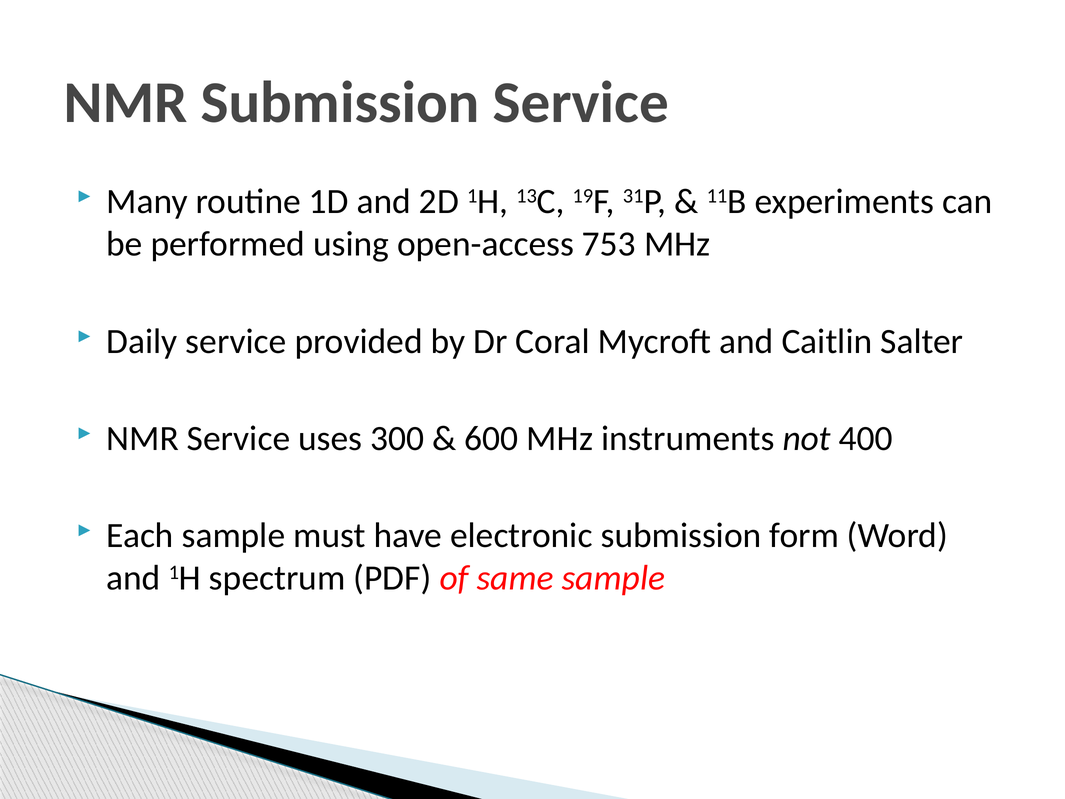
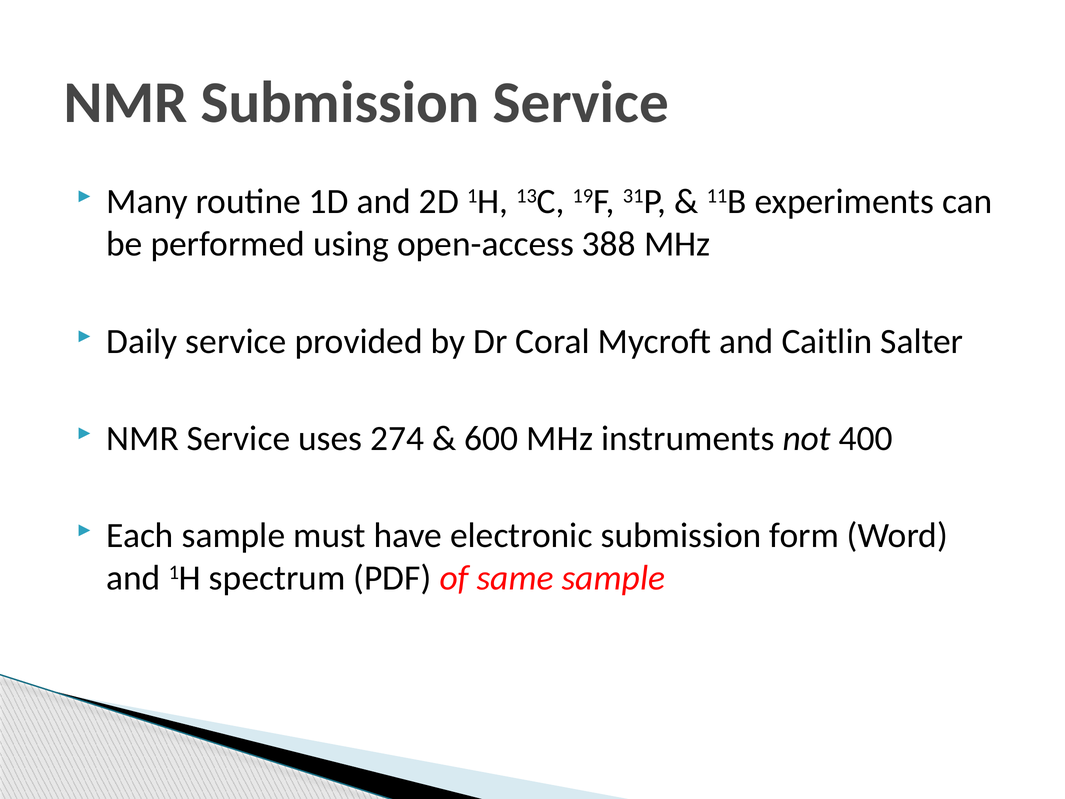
753: 753 -> 388
300: 300 -> 274
